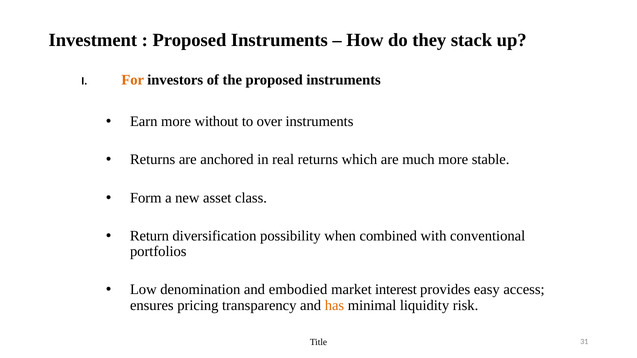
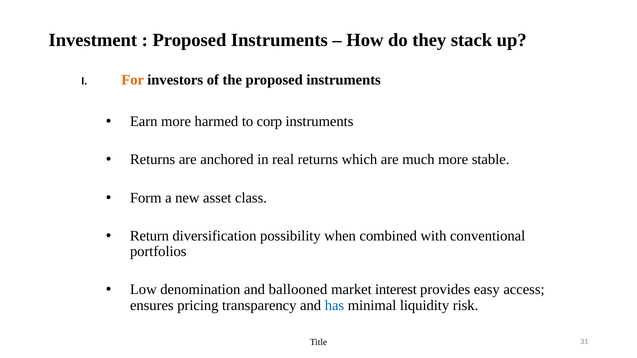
without: without -> harmed
over: over -> corp
embodied: embodied -> ballooned
has colour: orange -> blue
